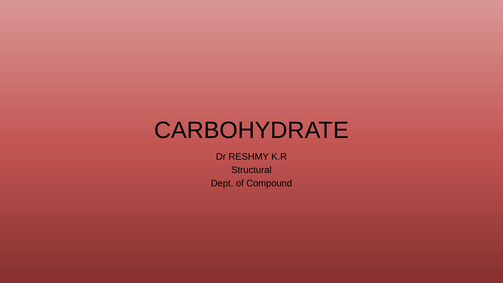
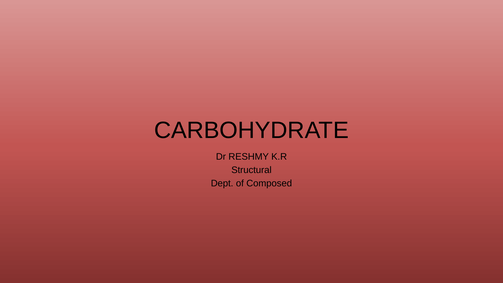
Compound: Compound -> Composed
